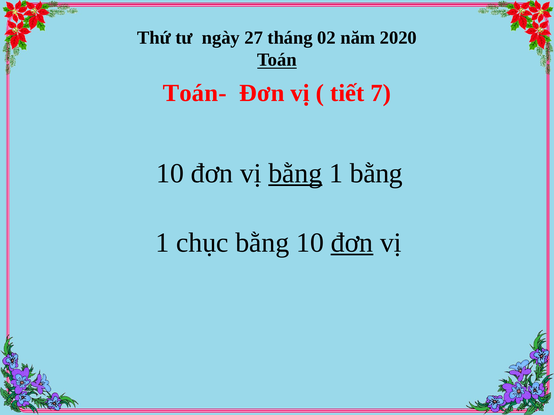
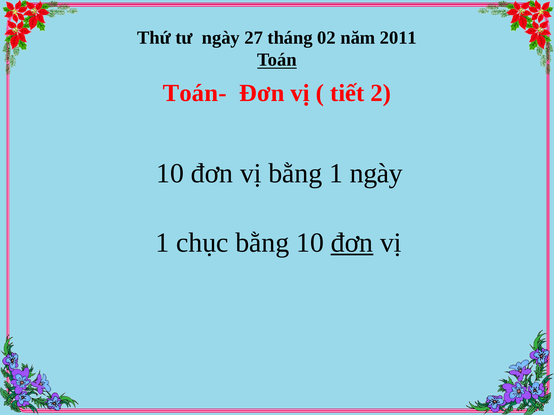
2020: 2020 -> 2011
7: 7 -> 2
bằng at (295, 174) underline: present -> none
1 bằng: bằng -> ngày
